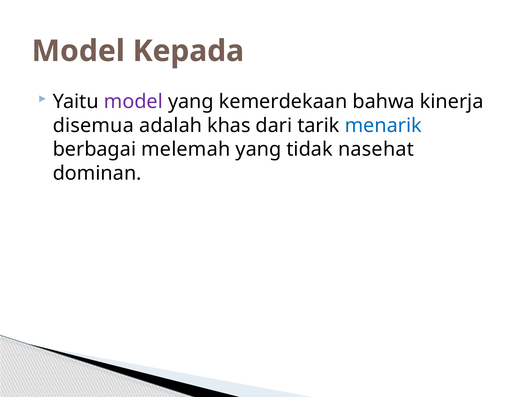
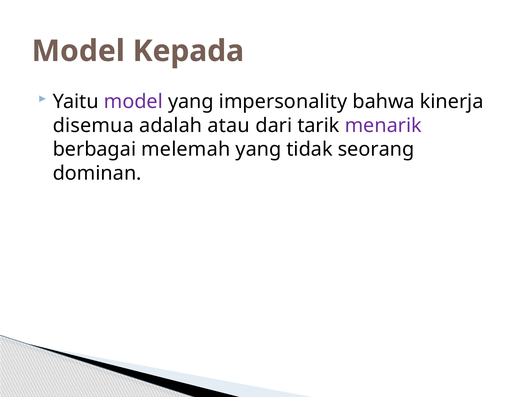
kemerdekaan: kemerdekaan -> impersonality
khas: khas -> atau
menarik colour: blue -> purple
nasehat: nasehat -> seorang
